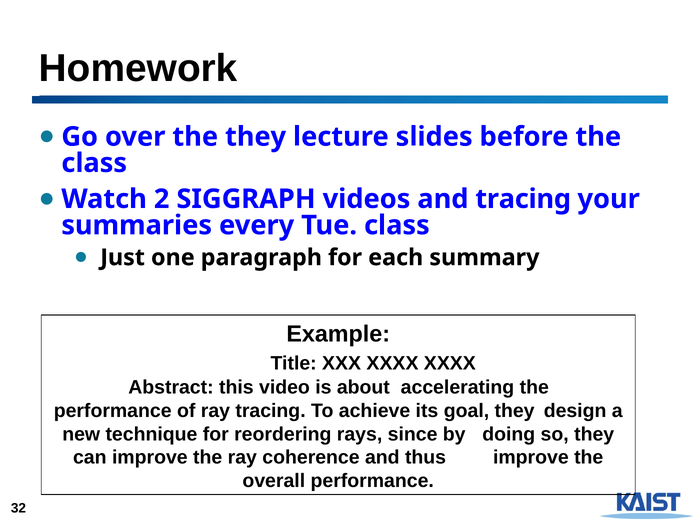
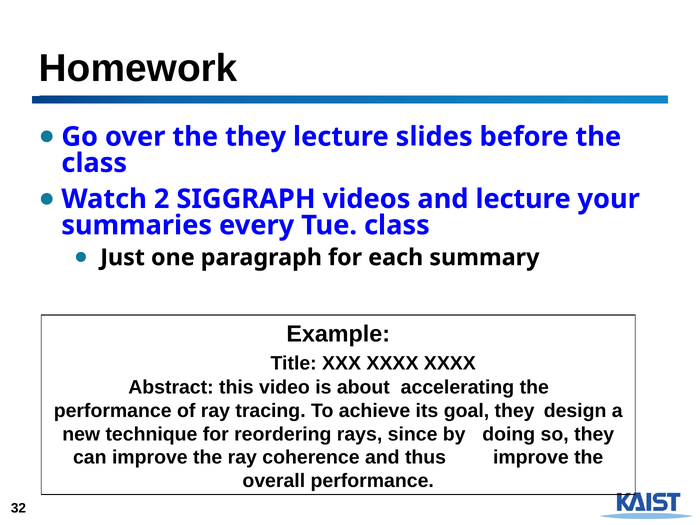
and tracing: tracing -> lecture
